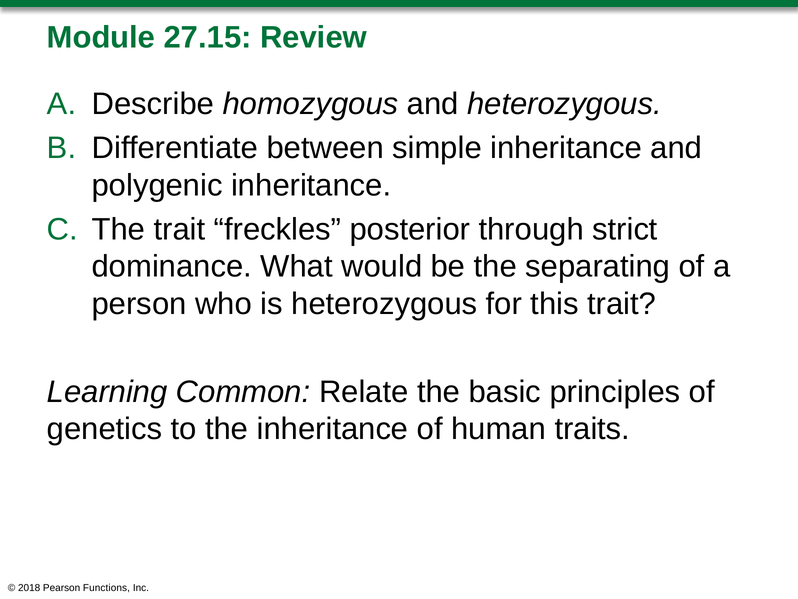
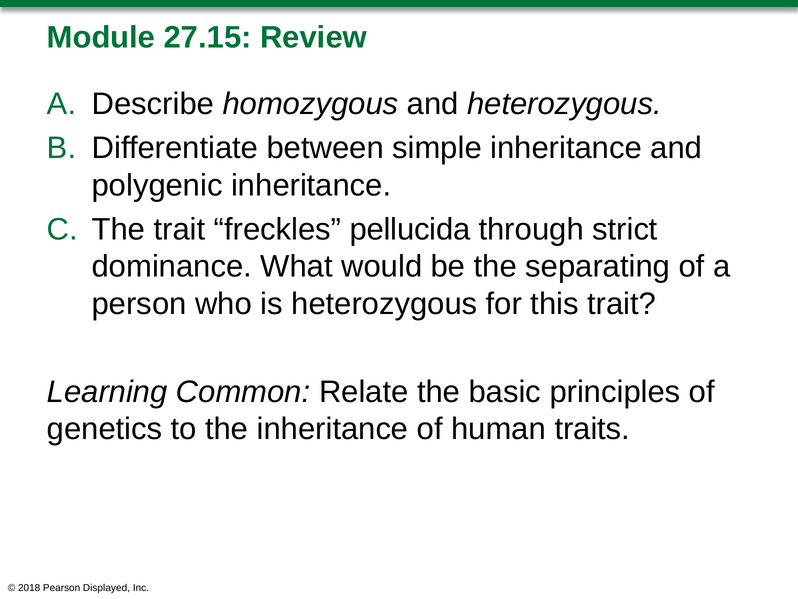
posterior: posterior -> pellucida
Functions: Functions -> Displayed
